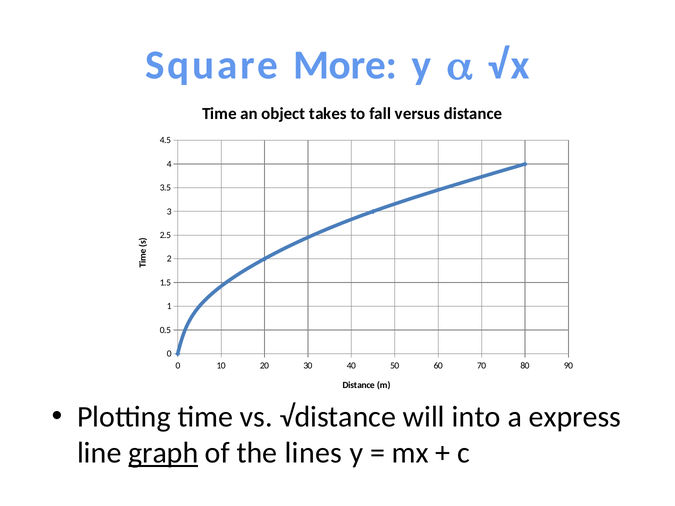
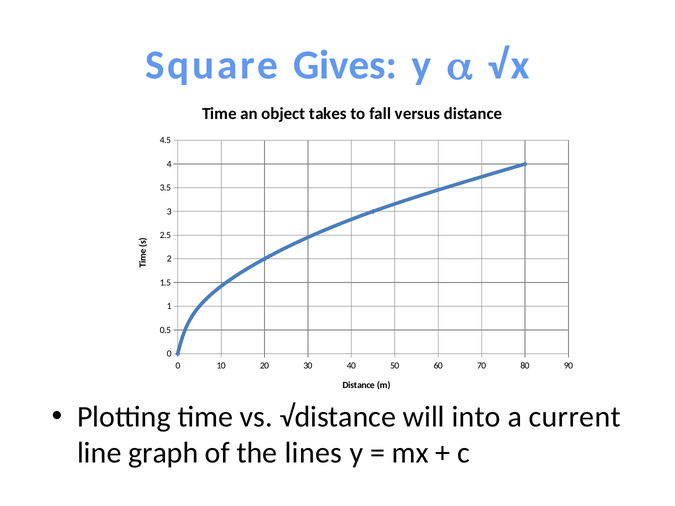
More: More -> Gives
express: express -> current
graph underline: present -> none
